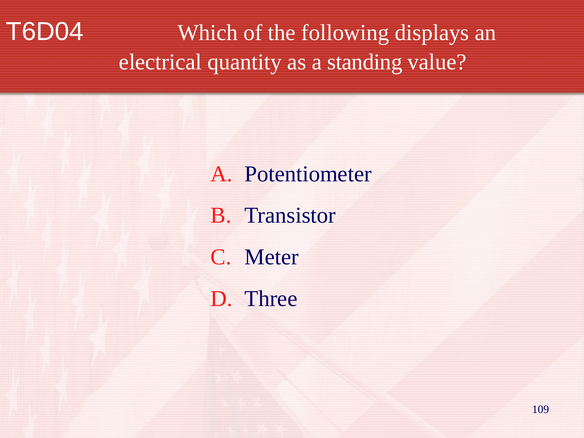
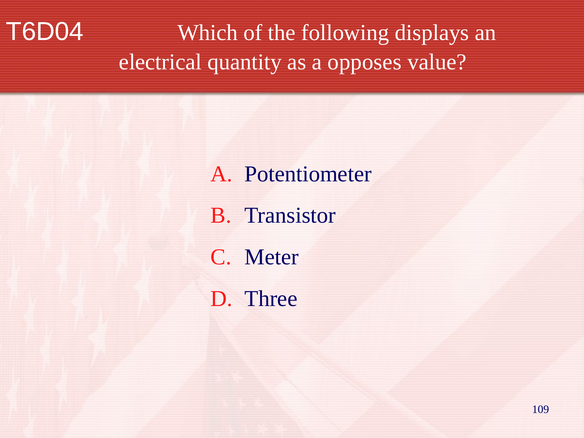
standing: standing -> opposes
